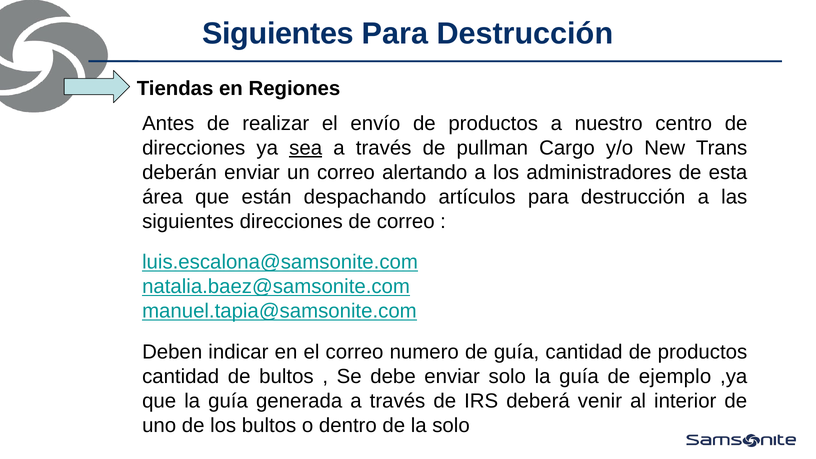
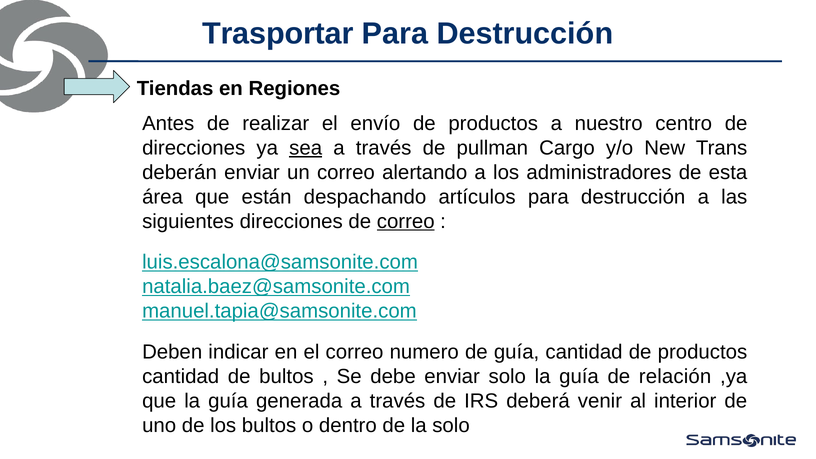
Siguientes at (278, 34): Siguientes -> Trasportar
correo at (406, 221) underline: none -> present
ejemplo: ejemplo -> relación
